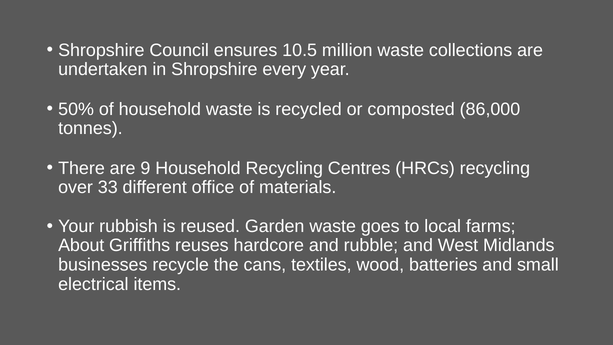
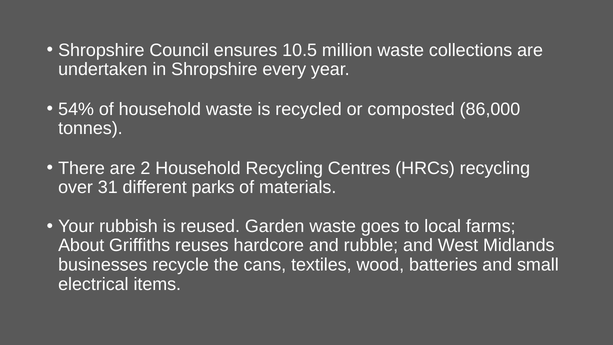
50%: 50% -> 54%
9: 9 -> 2
33: 33 -> 31
office: office -> parks
